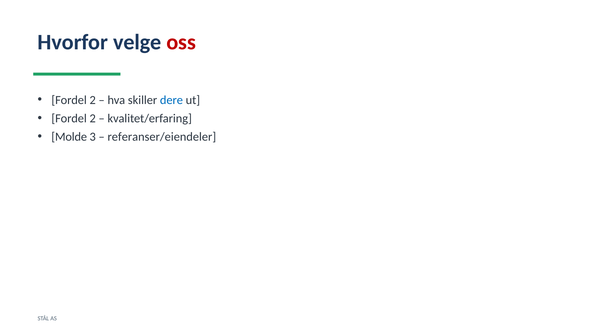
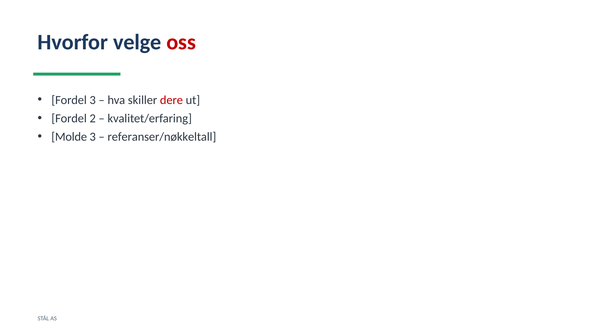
2 at (93, 100): 2 -> 3
dere colour: blue -> red
referanser/eiendeler: referanser/eiendeler -> referanser/nøkkeltall
